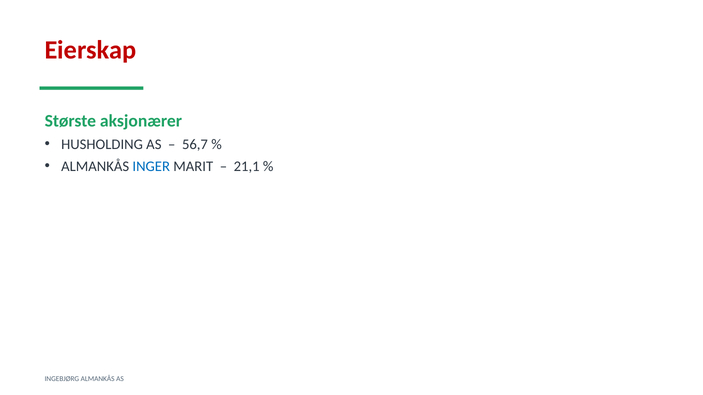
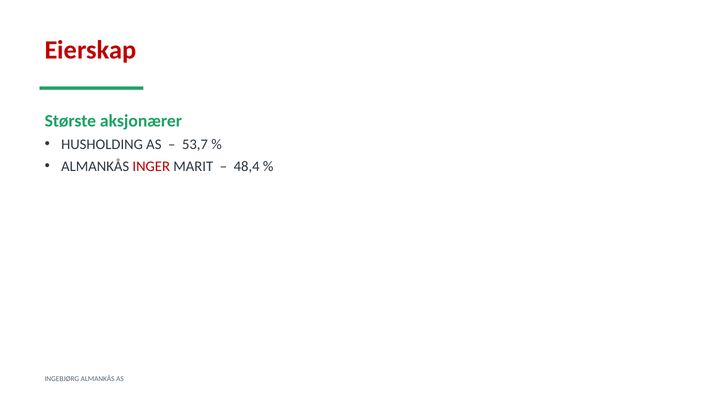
56,7: 56,7 -> 53,7
INGER colour: blue -> red
21,1: 21,1 -> 48,4
